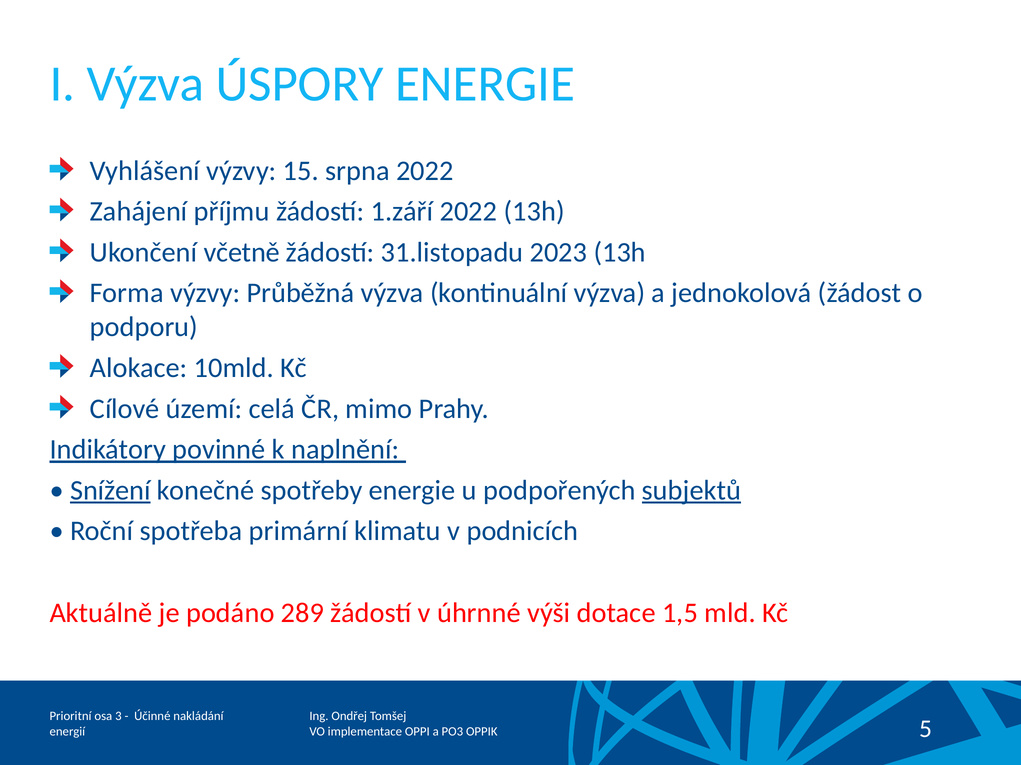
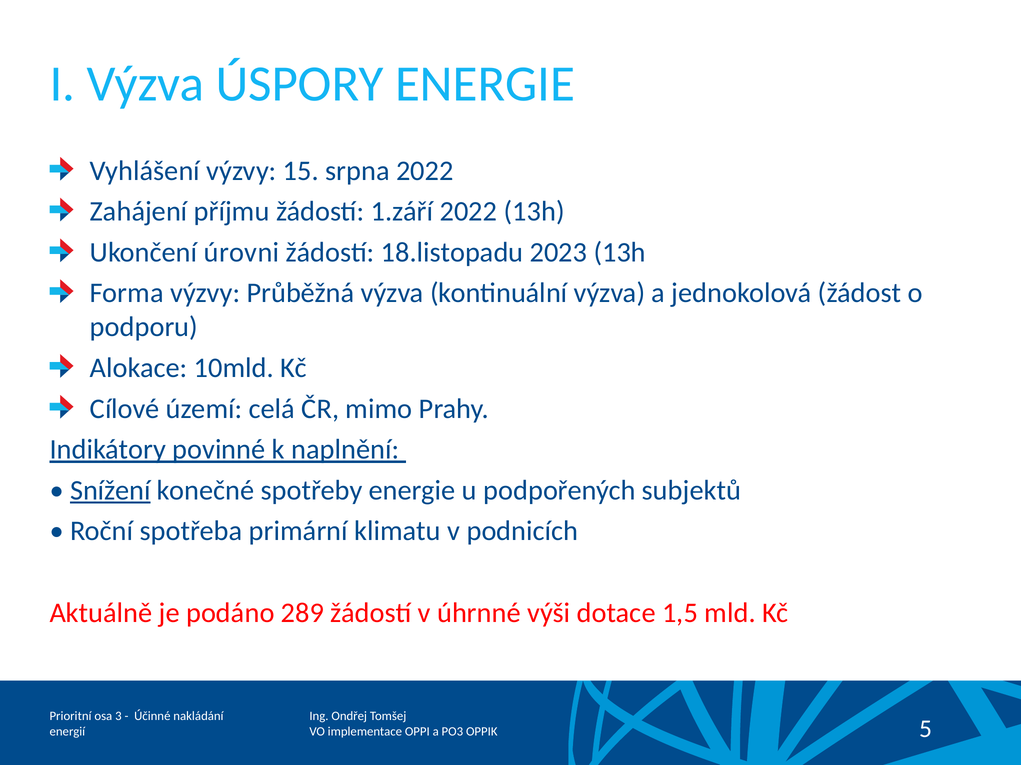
včetně: včetně -> úrovni
31.listopadu: 31.listopadu -> 18.listopadu
subjektů underline: present -> none
